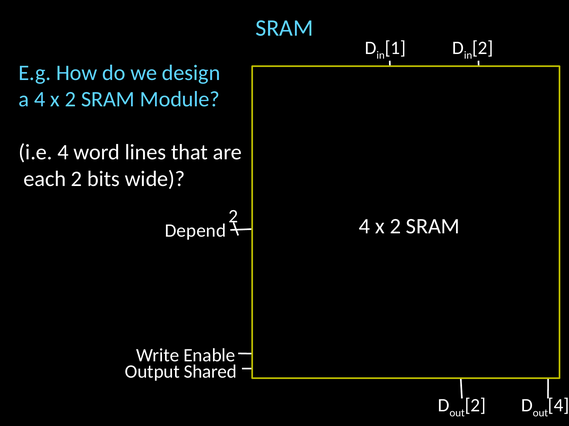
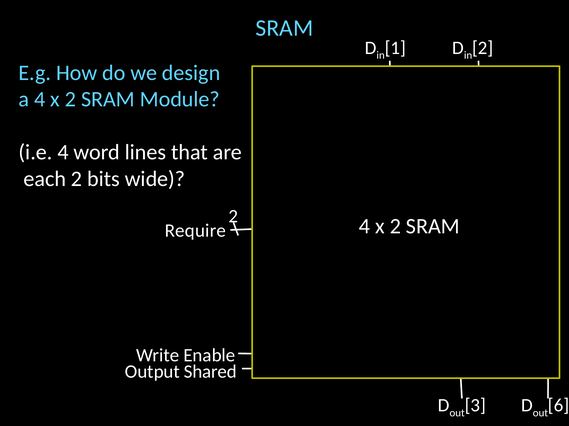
Depend: Depend -> Require
2 at (475, 406): 2 -> 3
4 at (559, 406): 4 -> 6
